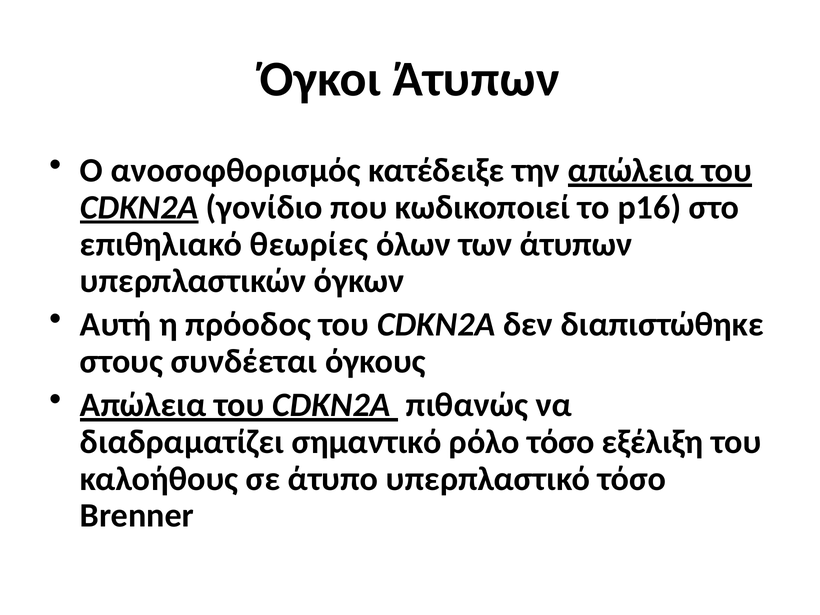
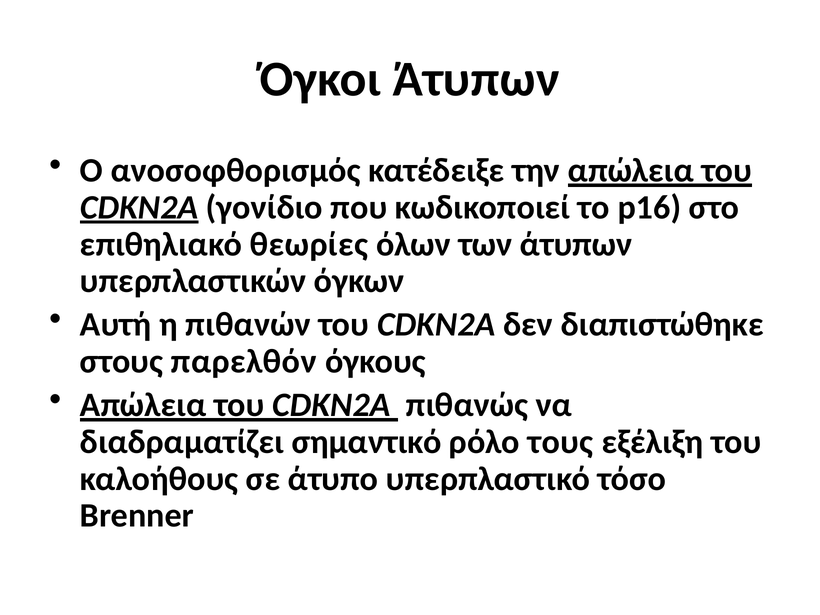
πρόοδος: πρόοδος -> πιθανών
συνδέεται: συνδέεται -> παρελθόν
ρόλο τόσο: τόσο -> τους
